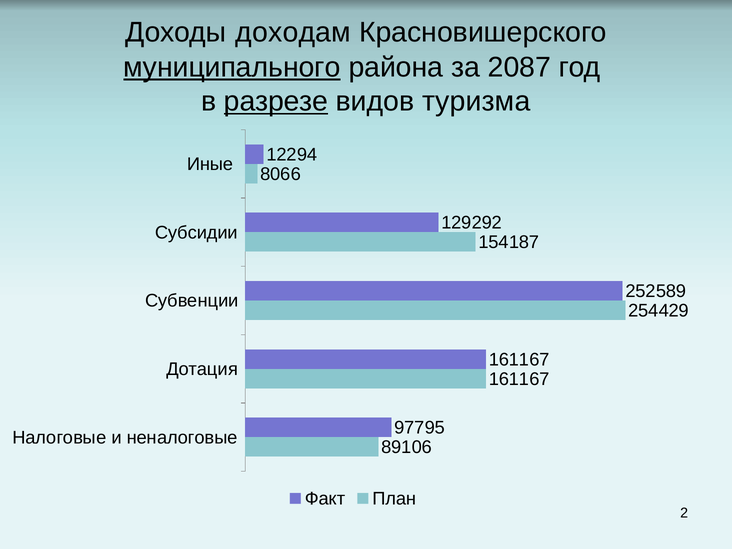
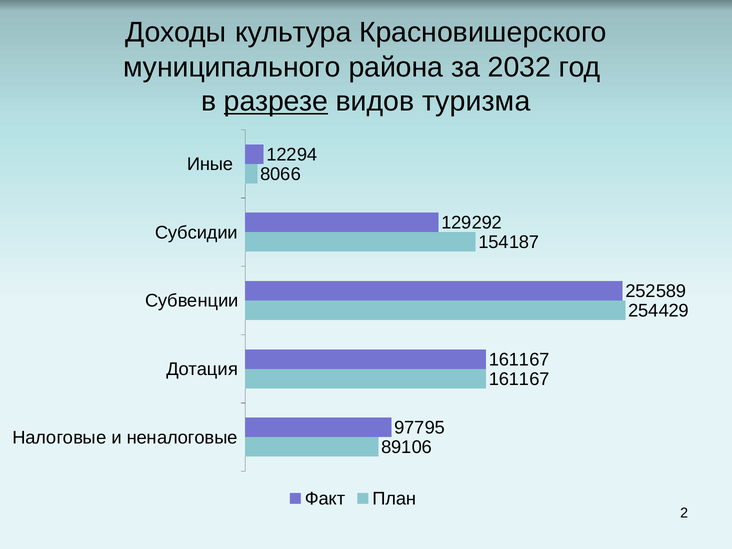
доходам: доходам -> культура
муниципального underline: present -> none
2087: 2087 -> 2032
